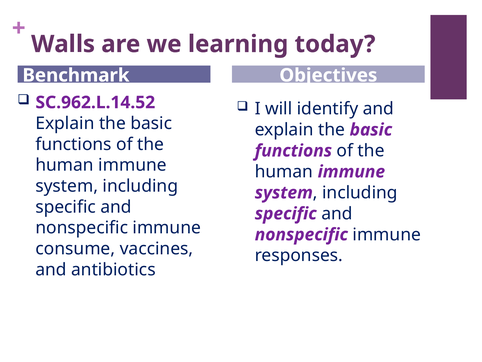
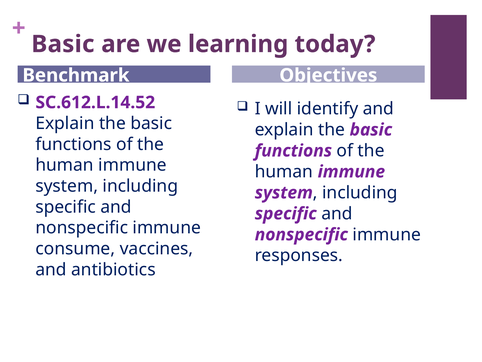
Walls at (63, 44): Walls -> Basic
SC.962.L.14.52: SC.962.L.14.52 -> SC.612.L.14.52
